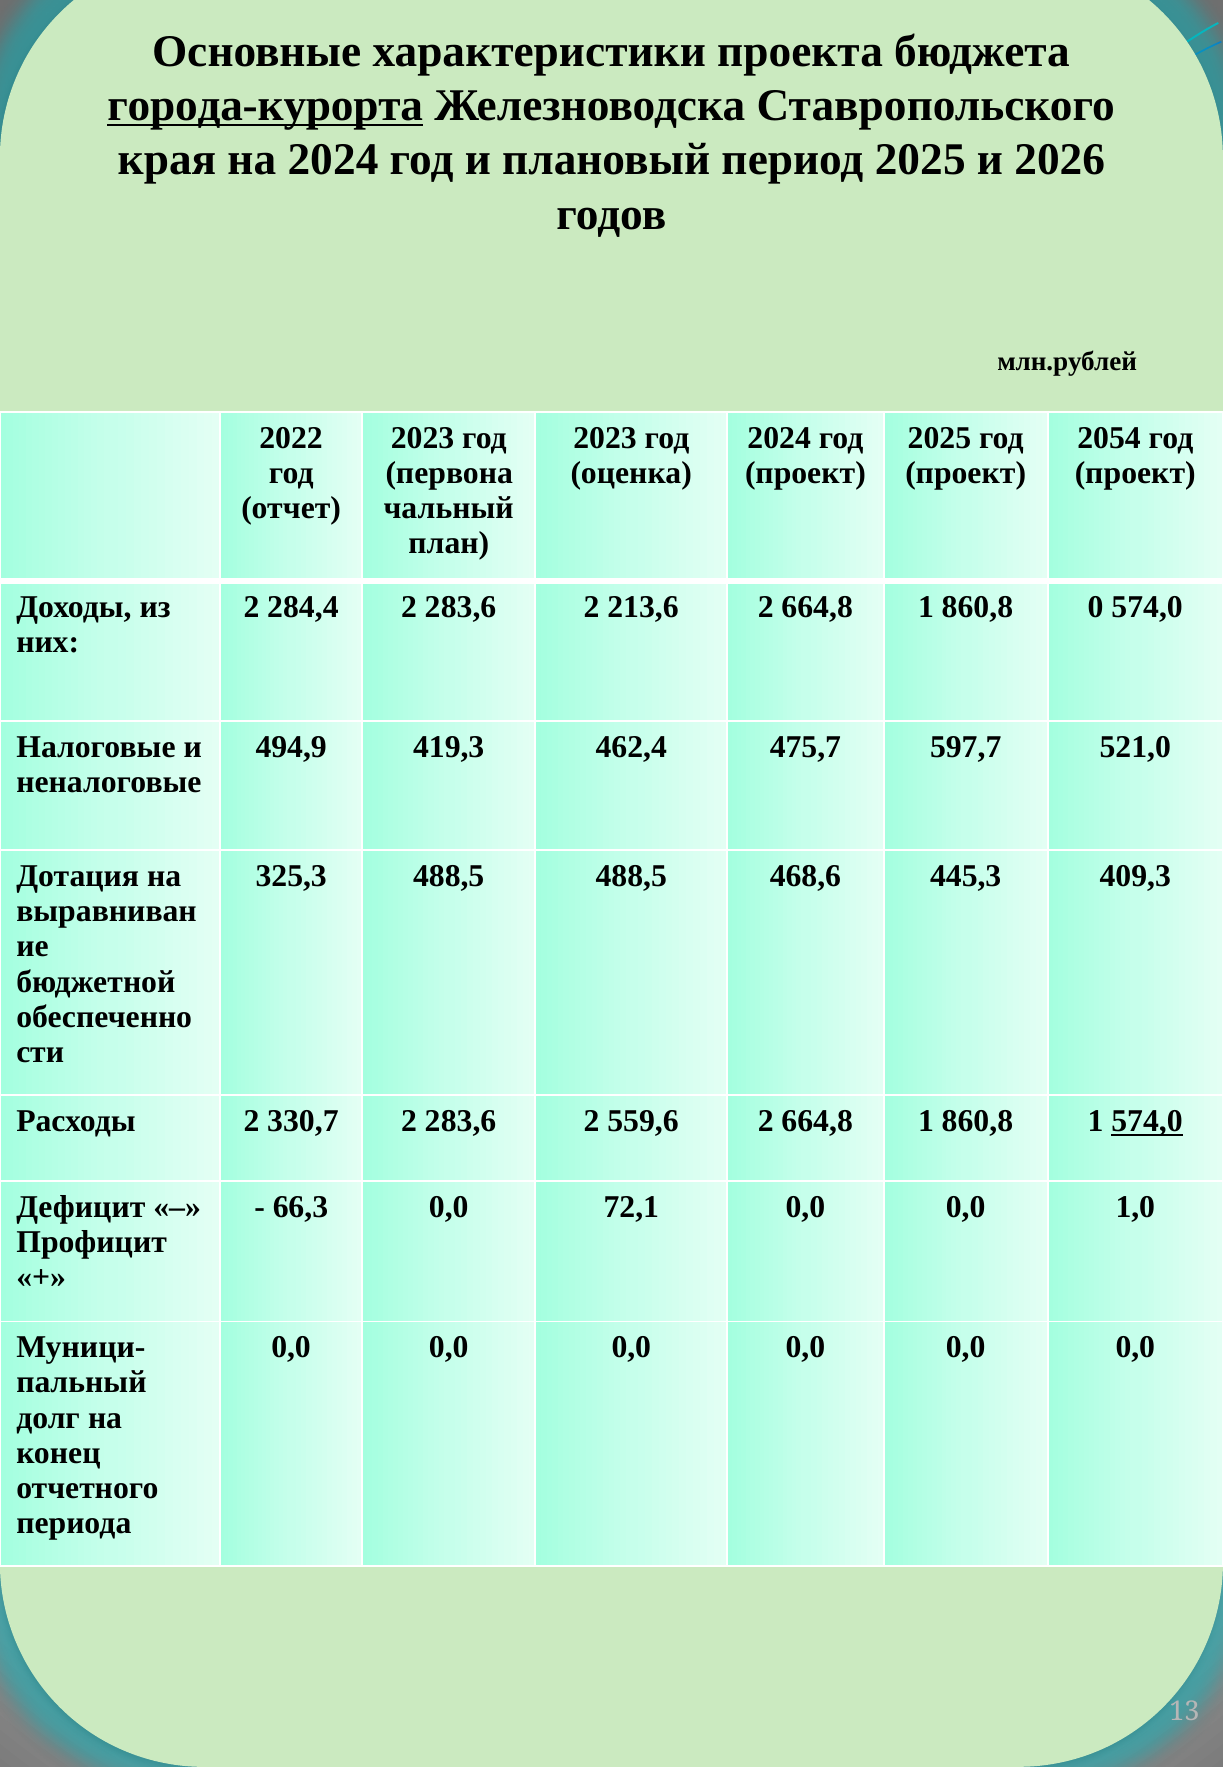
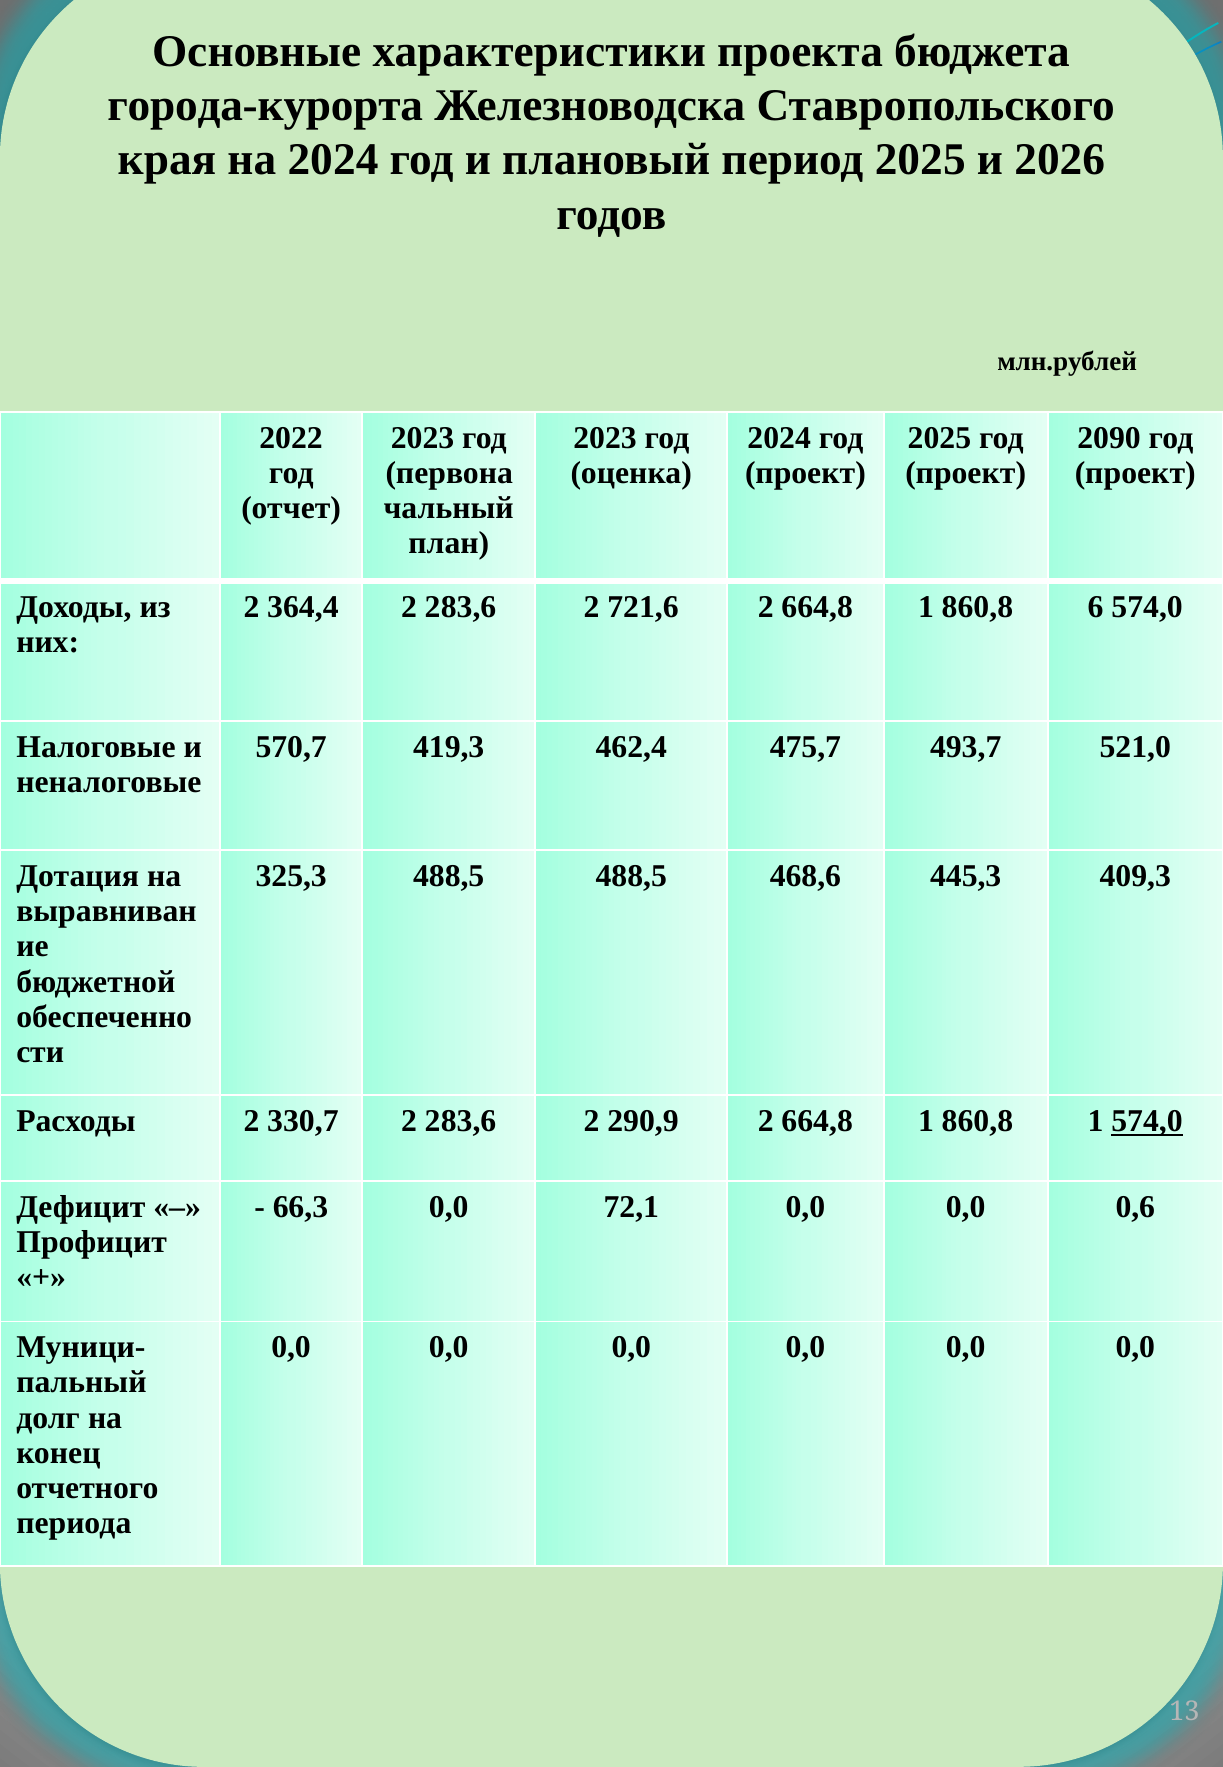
города-курорта underline: present -> none
2054: 2054 -> 2090
284,4: 284,4 -> 364,4
213,6: 213,6 -> 721,6
0: 0 -> 6
494,9: 494,9 -> 570,7
597,7: 597,7 -> 493,7
559,6: 559,6 -> 290,9
1,0: 1,0 -> 0,6
